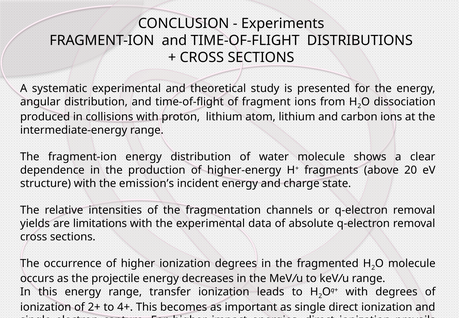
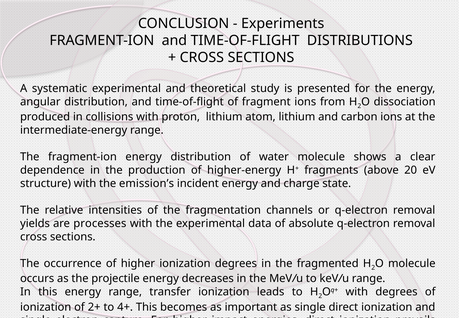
limitations: limitations -> processes
